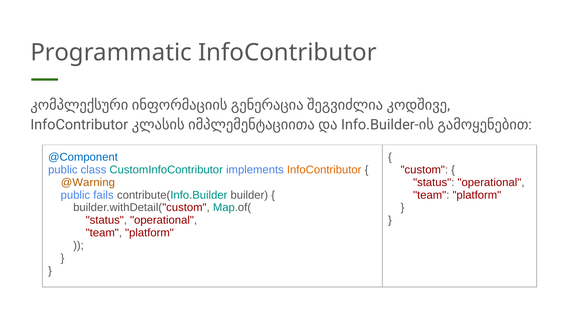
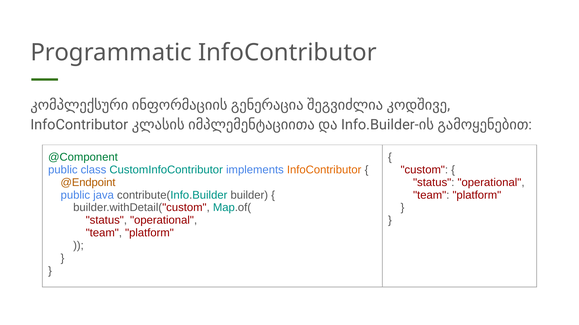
@Component colour: blue -> green
@Warning: @Warning -> @Endpoint
fails: fails -> java
